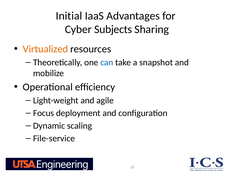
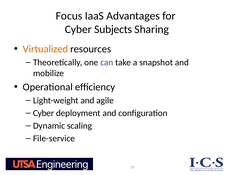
Initial: Initial -> Focus
can colour: blue -> purple
Focus at (44, 113): Focus -> Cyber
